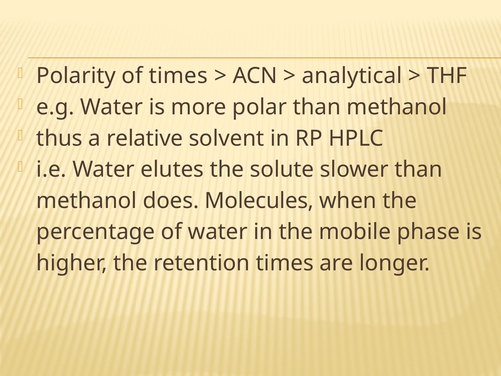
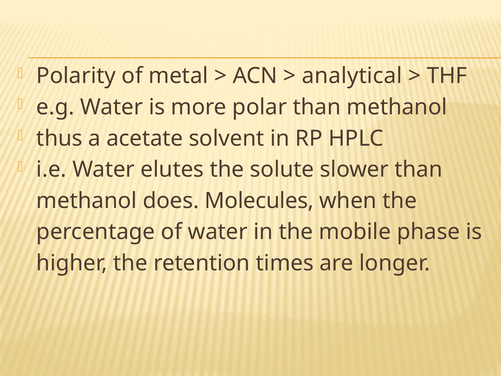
of times: times -> metal
relative: relative -> acetate
